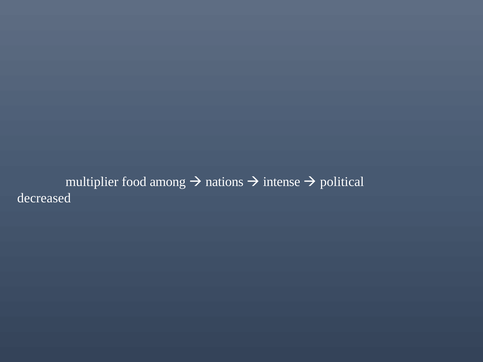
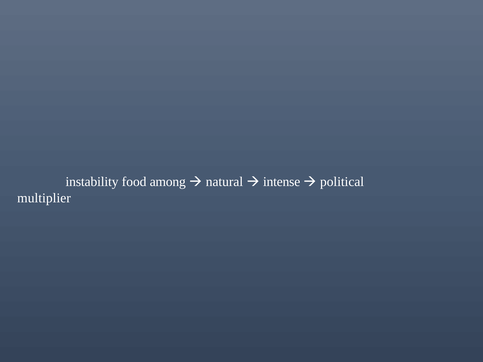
multiplier: multiplier -> instability
nations: nations -> natural
decreased: decreased -> multiplier
